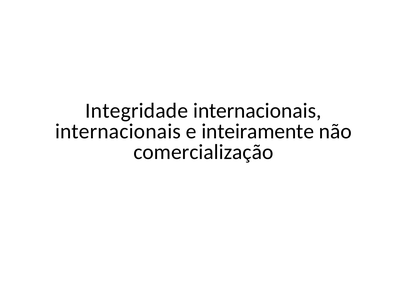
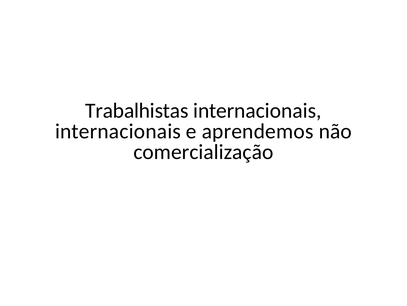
Integridade: Integridade -> Trabalhistas
inteiramente: inteiramente -> aprendemos
